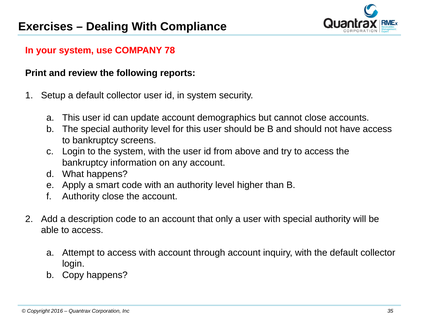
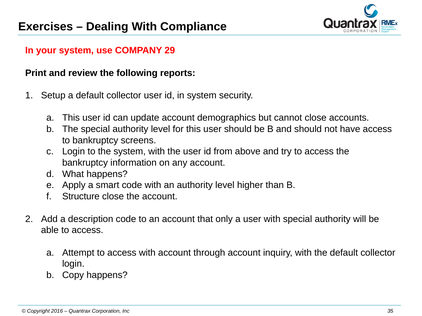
78: 78 -> 29
Authority at (81, 197): Authority -> Structure
